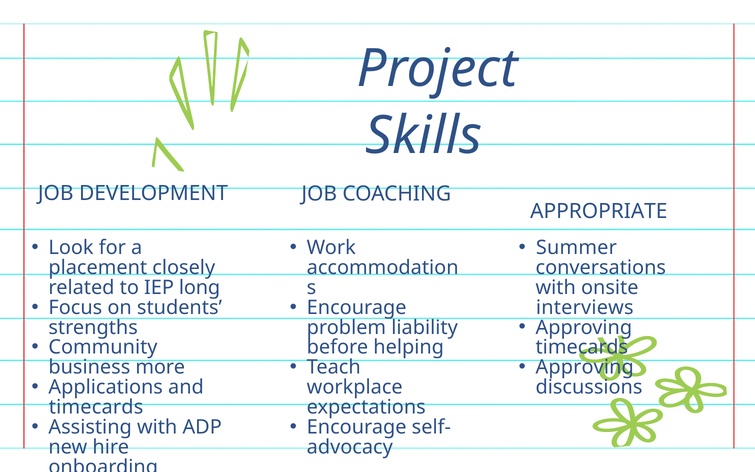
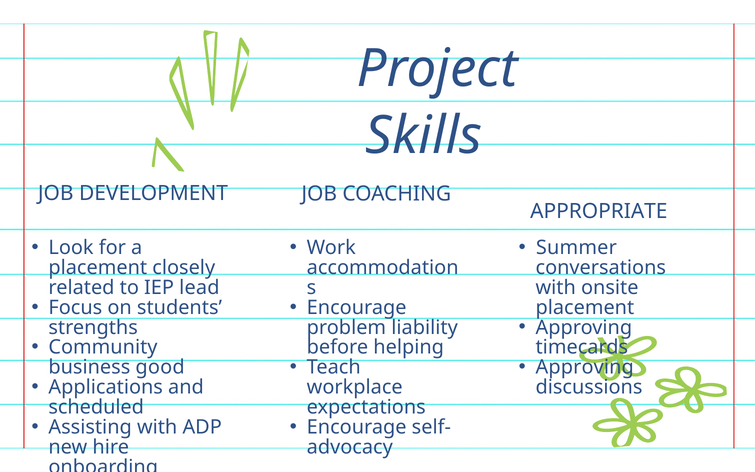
long: long -> lead
interviews at (585, 307): interviews -> placement
more: more -> good
timecards at (96, 407): timecards -> scheduled
